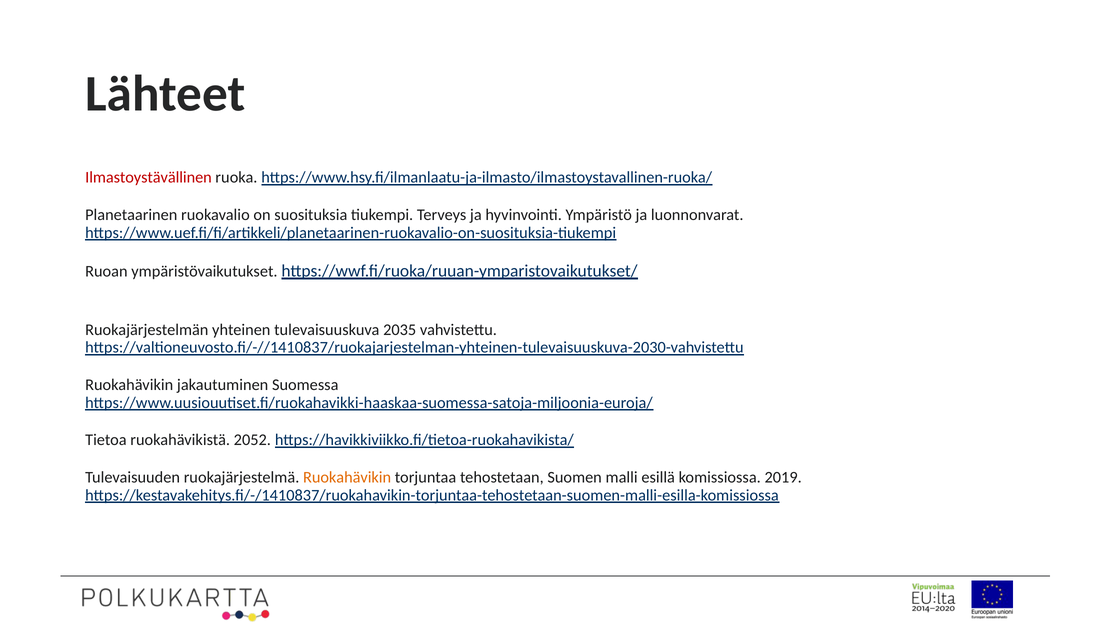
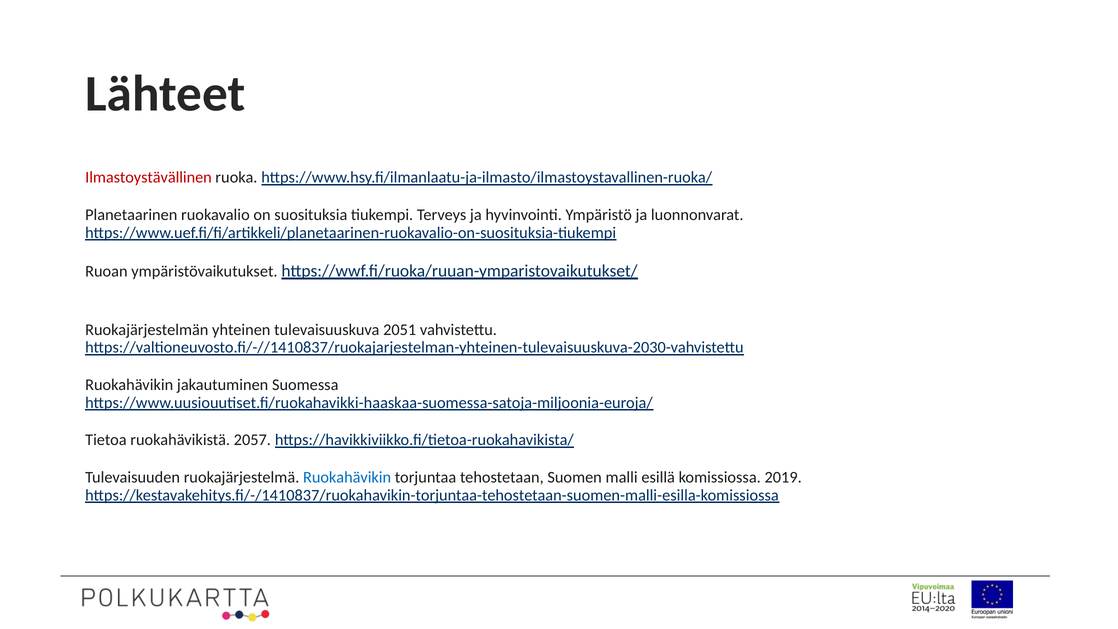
2035: 2035 -> 2051
2052: 2052 -> 2057
Ruokahävikin at (347, 477) colour: orange -> blue
